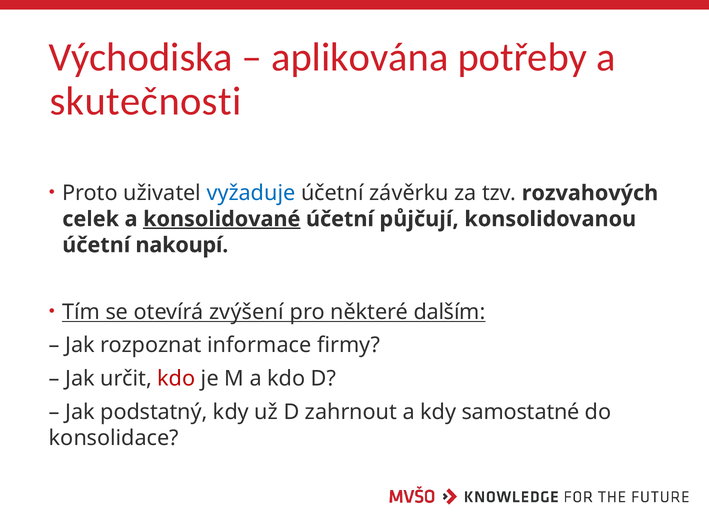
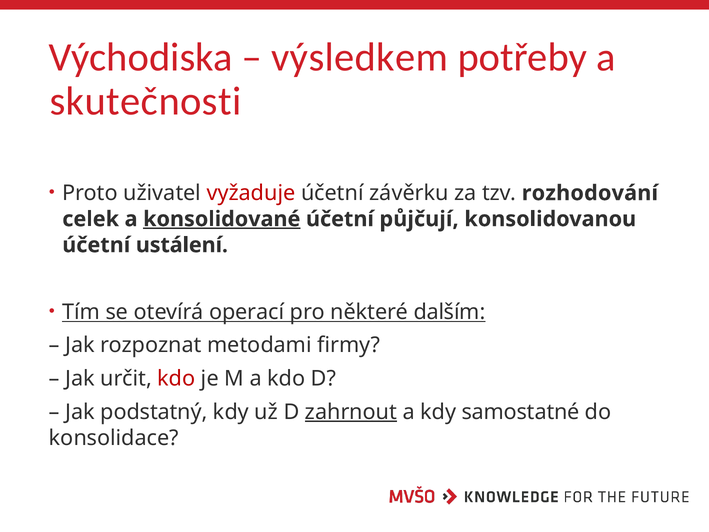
aplikována: aplikována -> výsledkem
vyžaduje colour: blue -> red
rozvahových: rozvahových -> rozhodování
nakoupí: nakoupí -> ustálení
zvýšení: zvýšení -> operací
informace: informace -> metodami
zahrnout underline: none -> present
